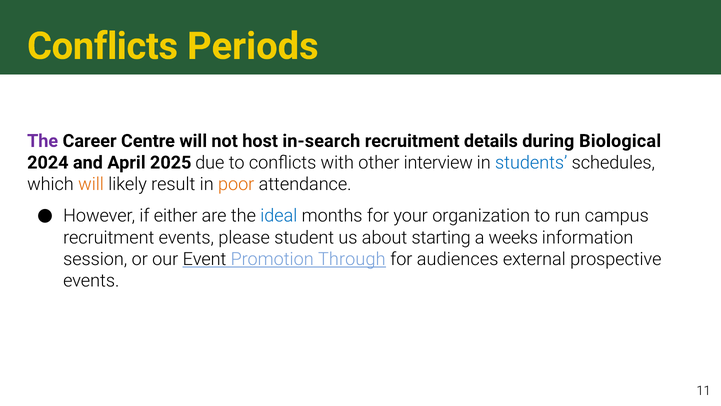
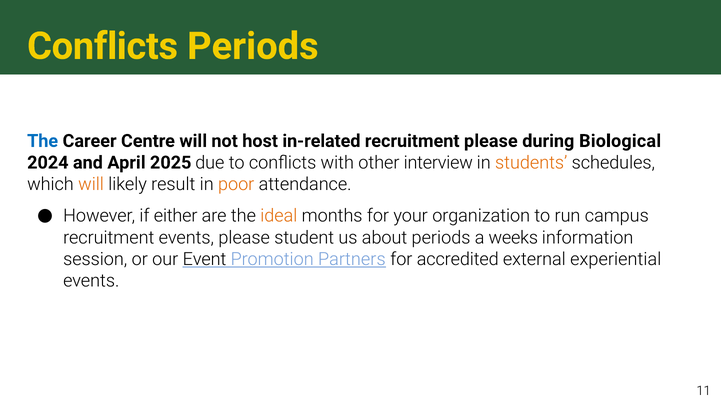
The at (43, 141) colour: purple -> blue
in-search: in-search -> in-related
recruitment details: details -> please
students colour: blue -> orange
ideal colour: blue -> orange
about starting: starting -> periods
Through: Through -> Partners
audiences: audiences -> accredited
prospective: prospective -> experiential
